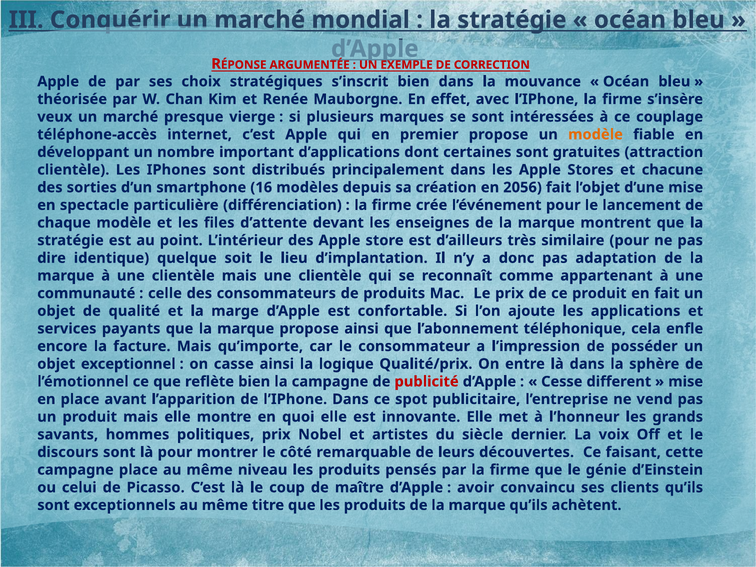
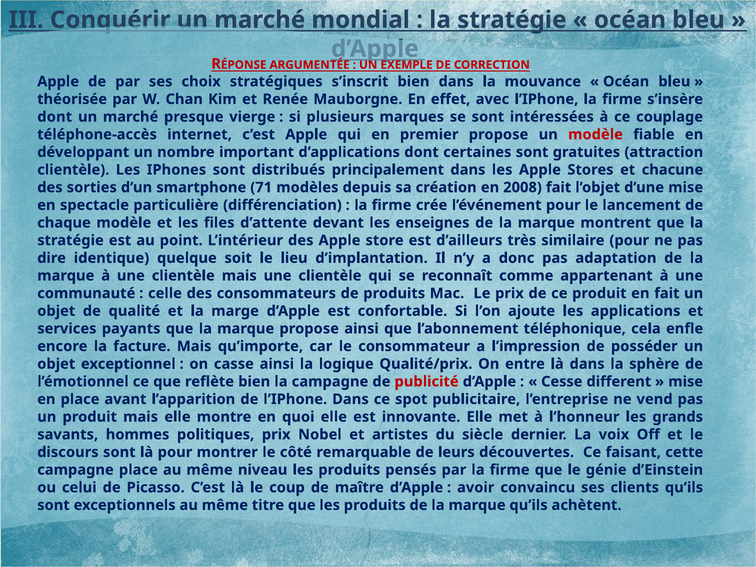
veux at (55, 117): veux -> dont
modèle at (595, 134) colour: orange -> red
16: 16 -> 71
2056: 2056 -> 2008
